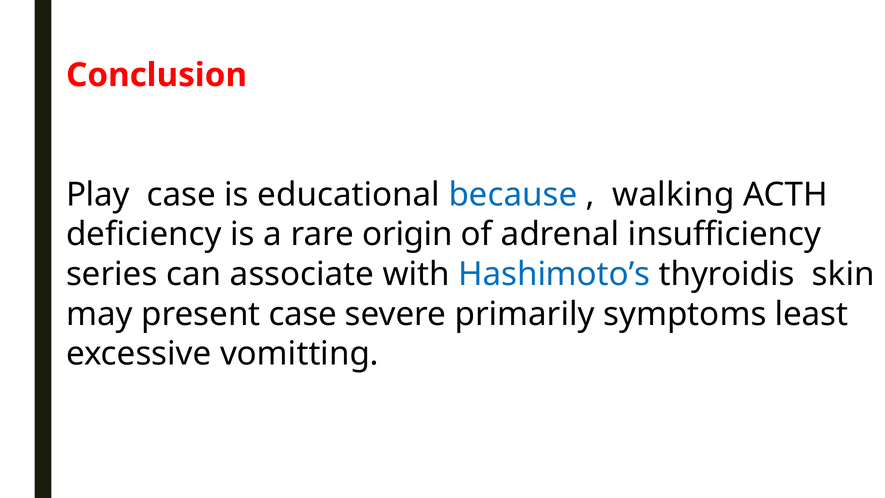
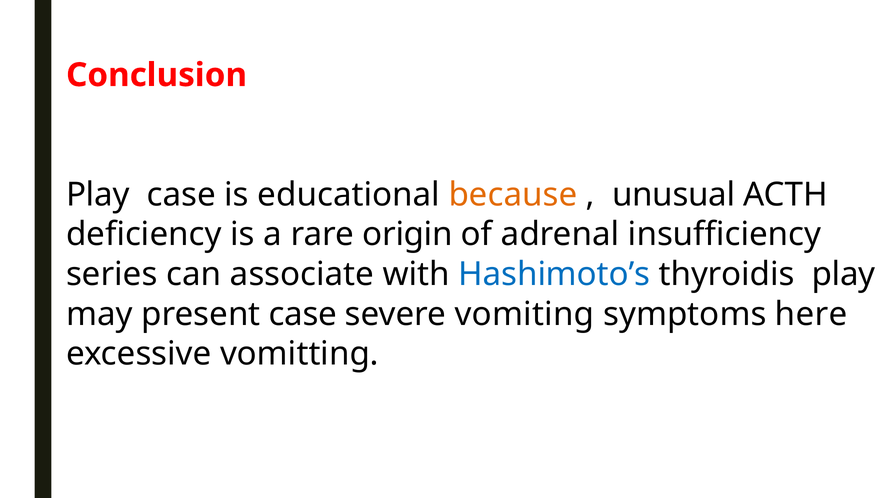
because colour: blue -> orange
walking: walking -> unusual
thyroidis skin: skin -> play
primarily: primarily -> vomiting
least: least -> here
